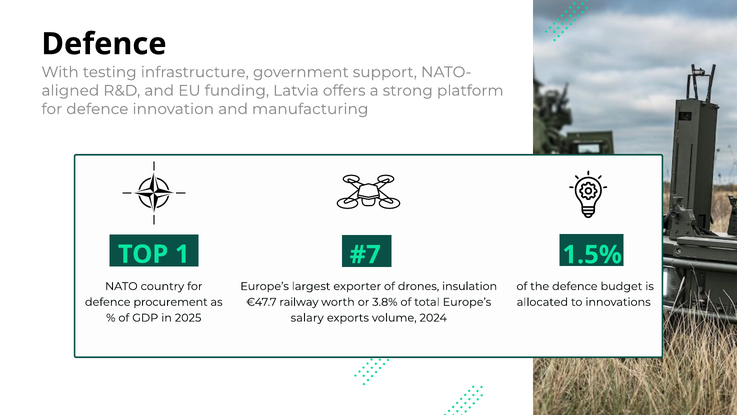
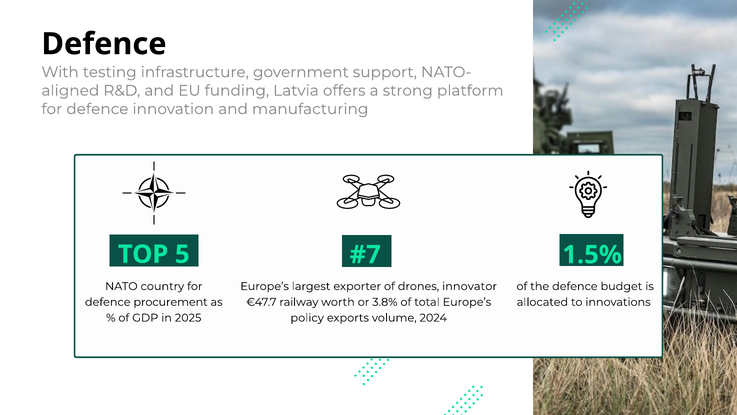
1: 1 -> 5
insulation: insulation -> innovator
salary: salary -> policy
